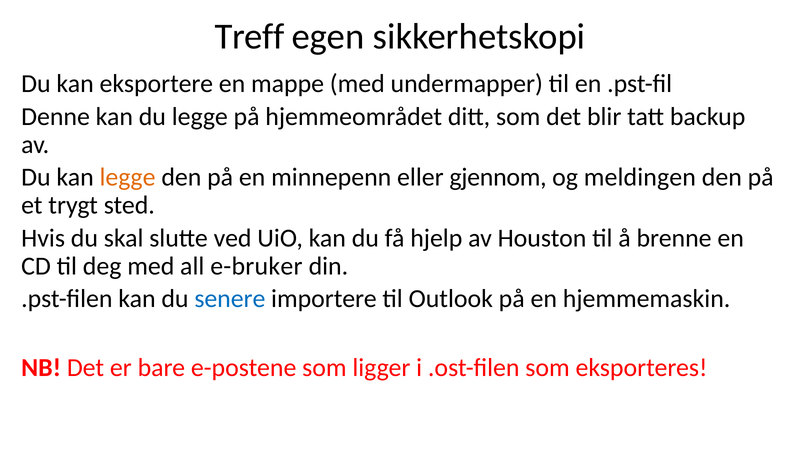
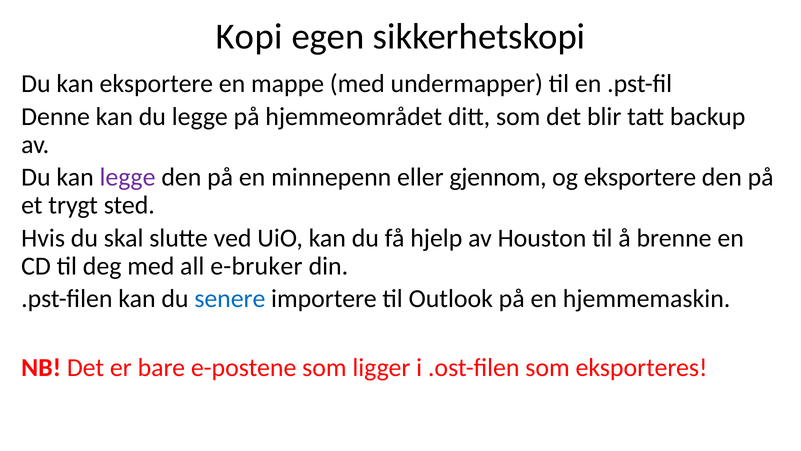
Treff: Treff -> Kopi
legge at (128, 177) colour: orange -> purple
og meldingen: meldingen -> eksportere
